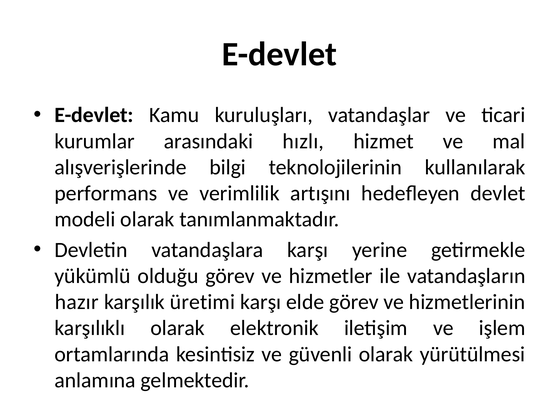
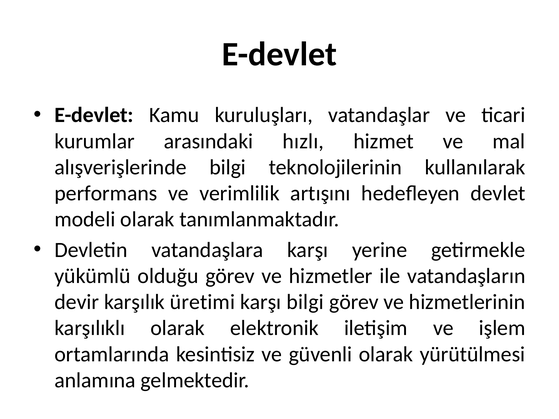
hazır: hazır -> devir
karşı elde: elde -> bilgi
